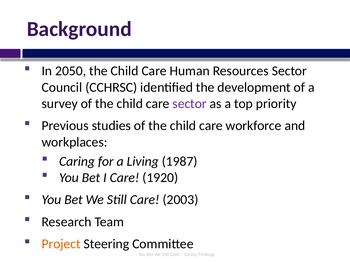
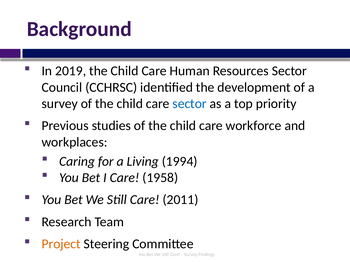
2050: 2050 -> 2019
sector at (190, 104) colour: purple -> blue
1987: 1987 -> 1994
1920: 1920 -> 1958
2003: 2003 -> 2011
